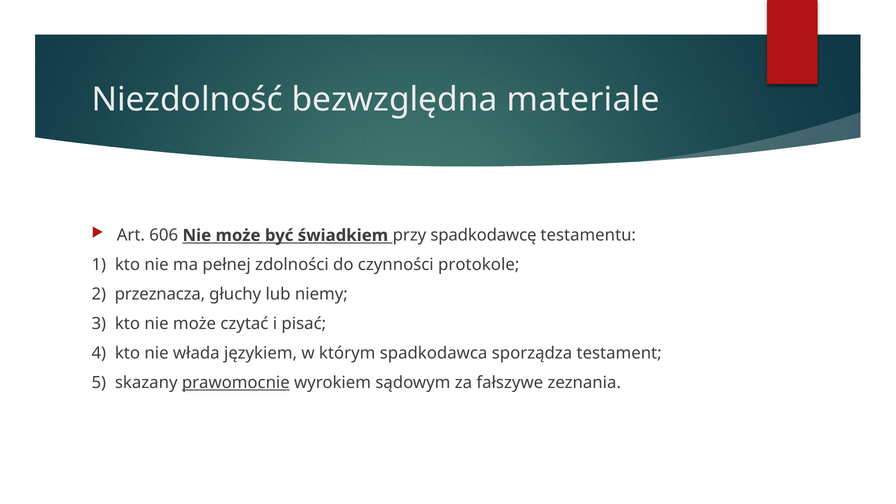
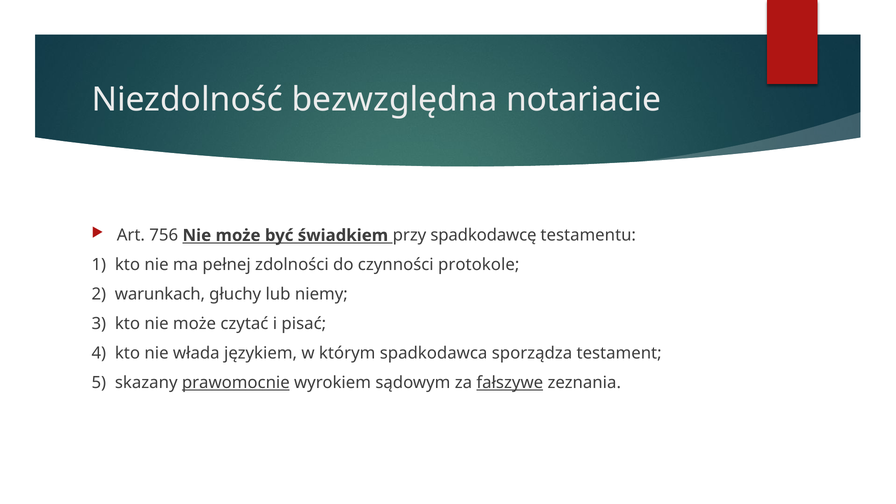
materiale: materiale -> notariacie
606: 606 -> 756
przeznacza: przeznacza -> warunkach
fałszywe underline: none -> present
